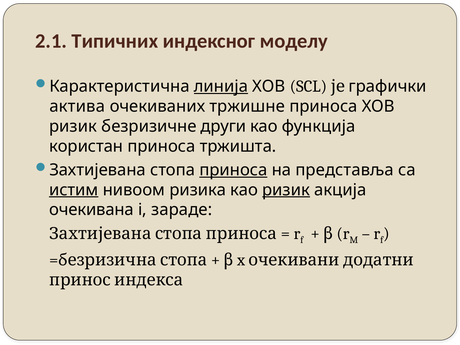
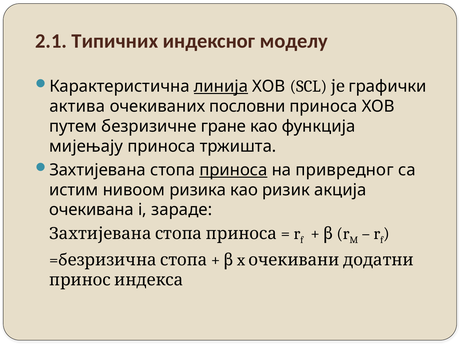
тржишне: тржишне -> пословни
ризик at (73, 126): ризик -> путем
други: други -> гране
користан: користан -> мијењају
представља: представља -> привредног
истим underline: present -> none
ризик at (286, 190) underline: present -> none
